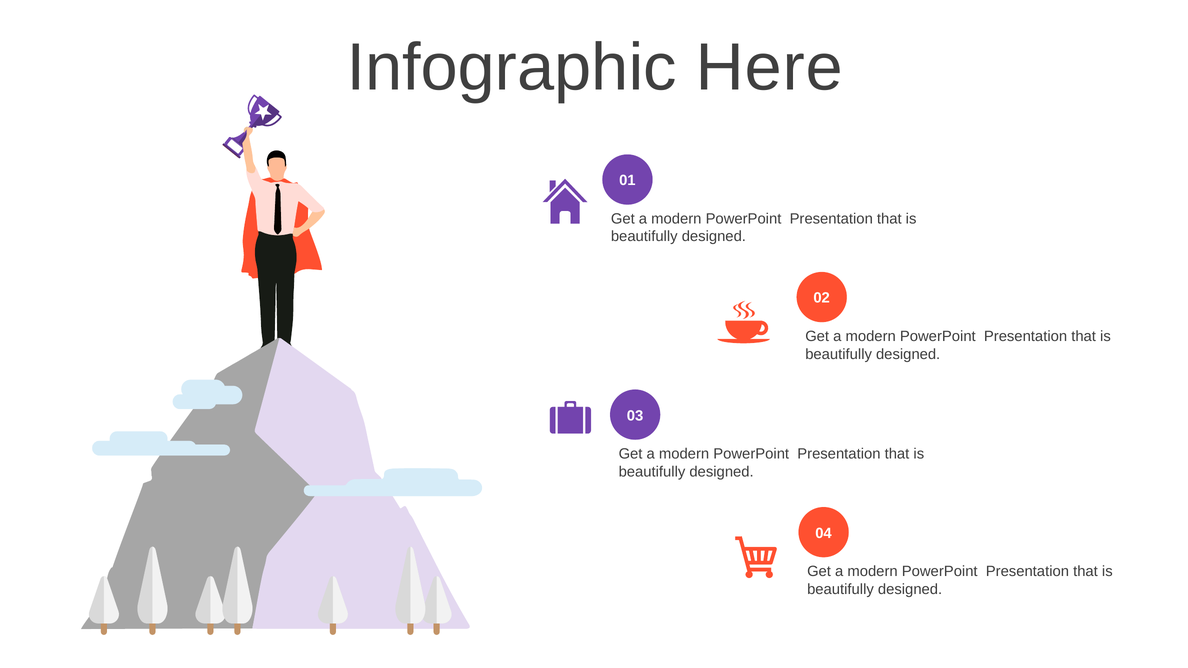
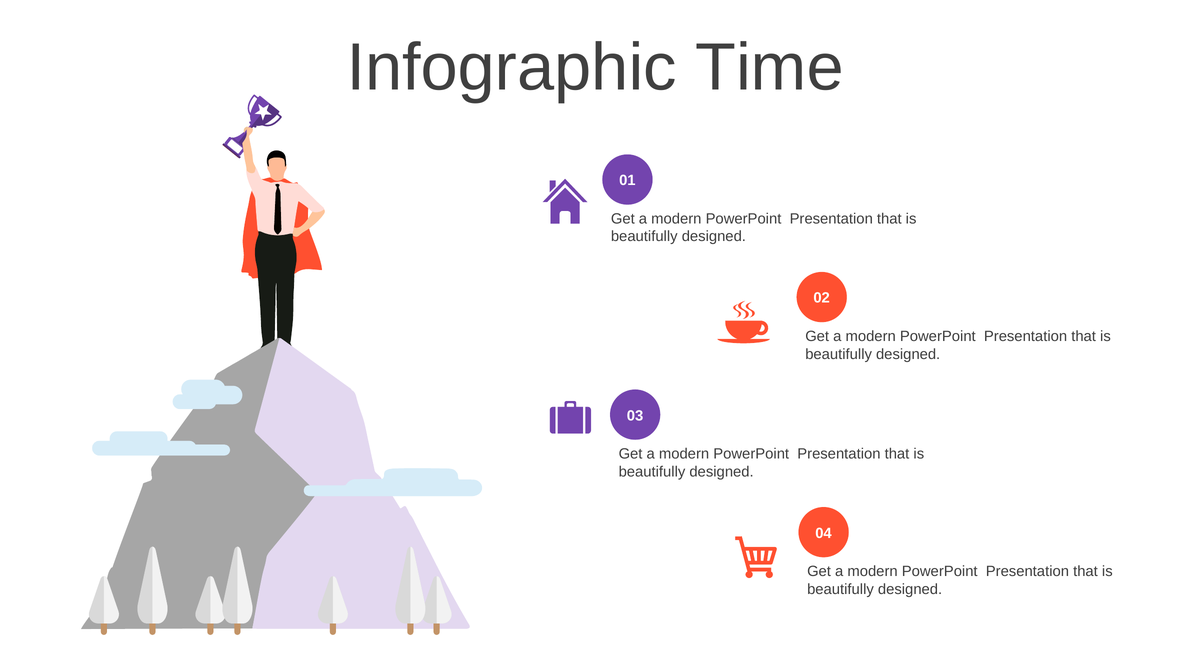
Here: Here -> Time
